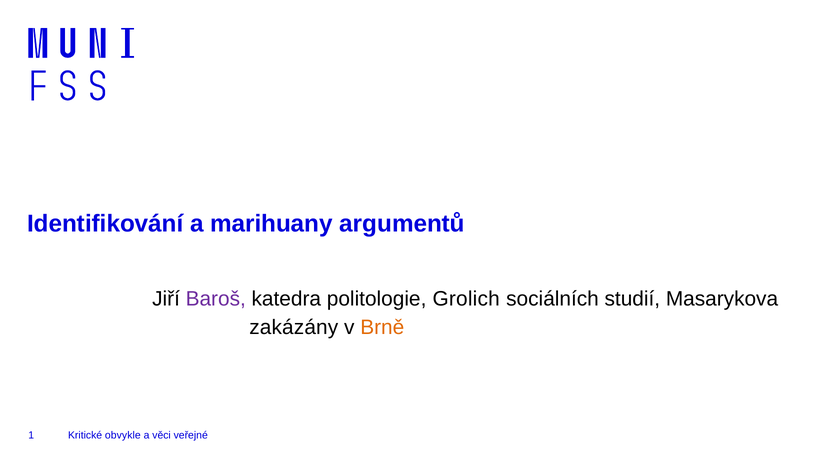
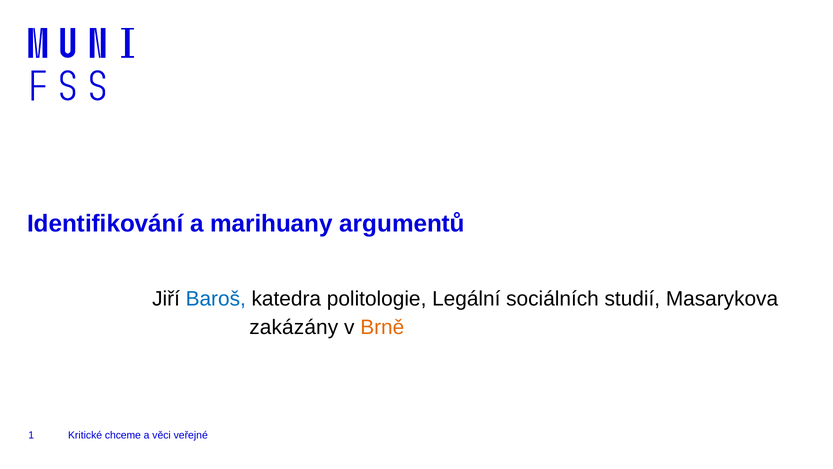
Baroš colour: purple -> blue
Grolich: Grolich -> Legální
obvykle: obvykle -> chceme
